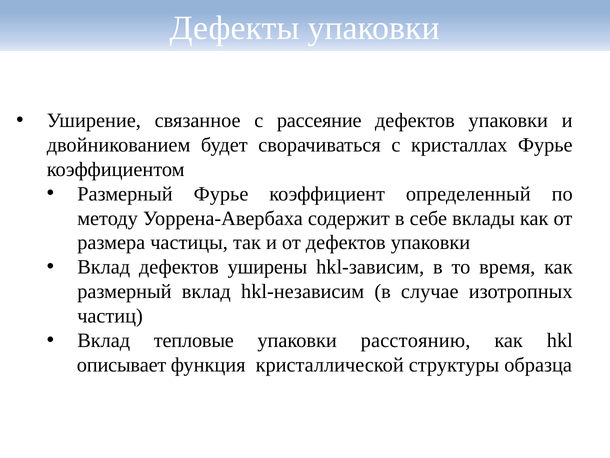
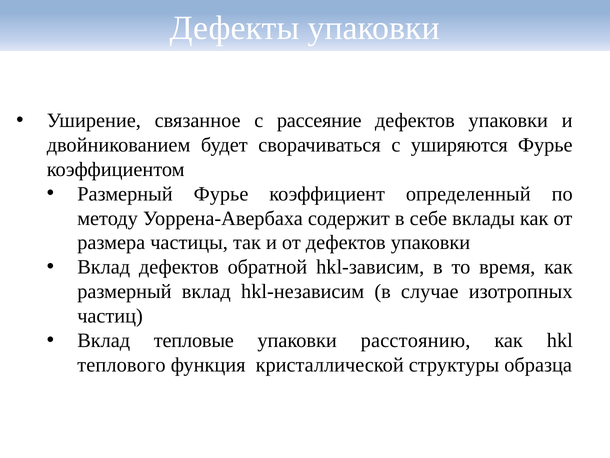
кристаллах: кристаллах -> уширяются
уширены: уширены -> обратной
описывает: описывает -> теплового
